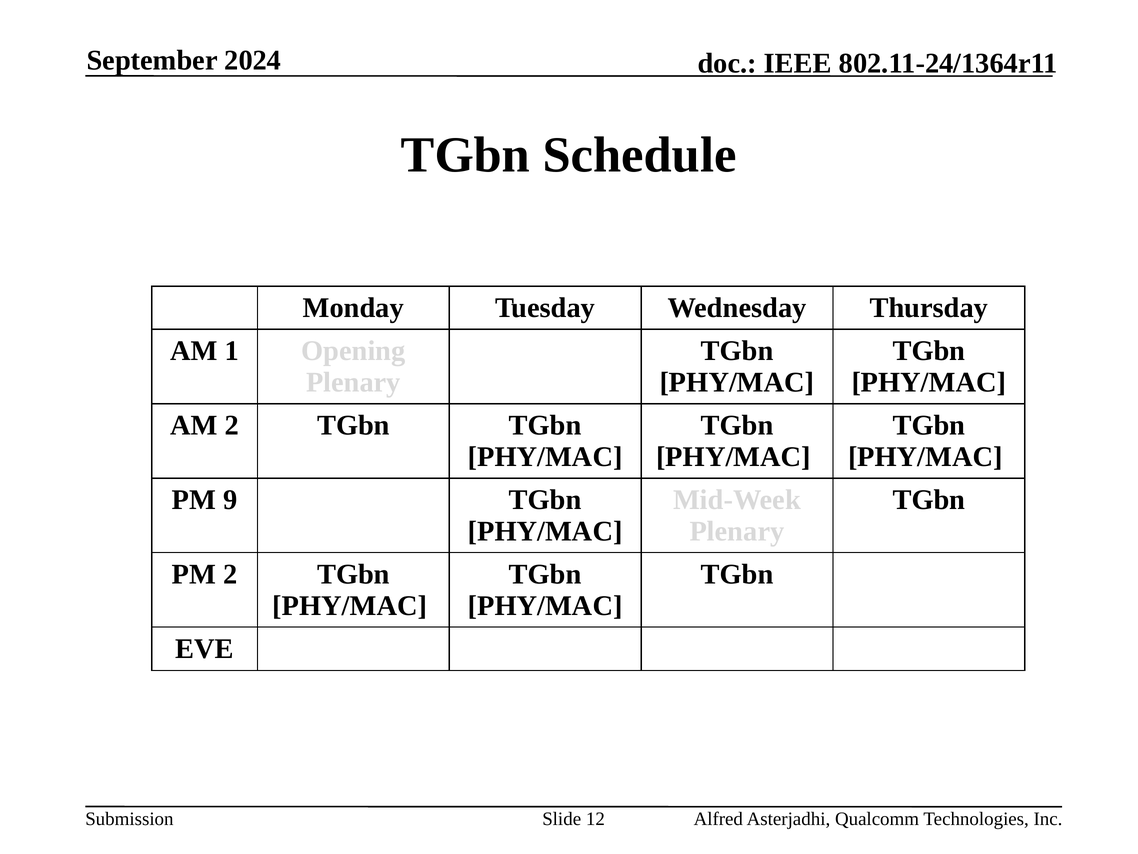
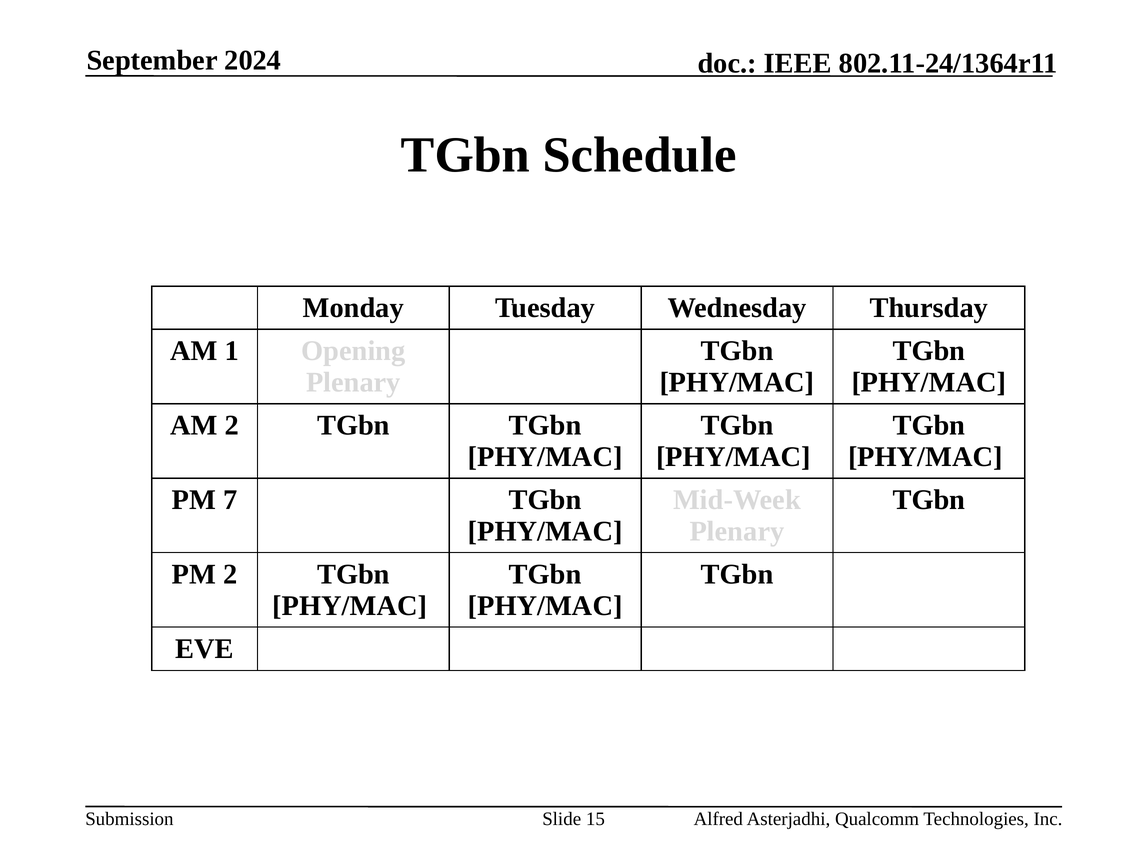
9: 9 -> 7
12: 12 -> 15
